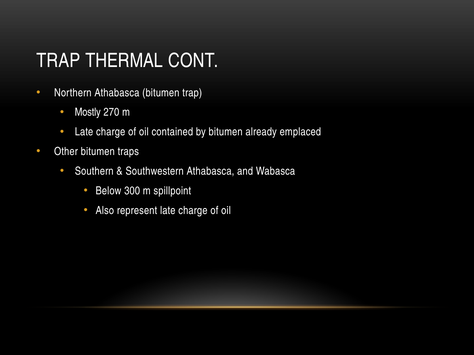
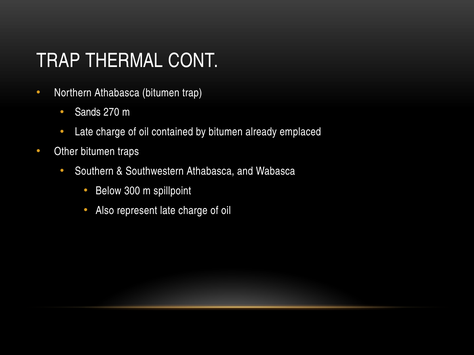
Mostly: Mostly -> Sands
